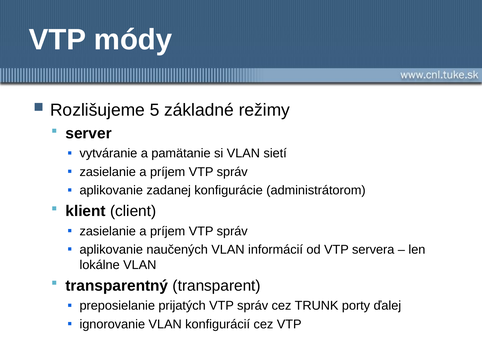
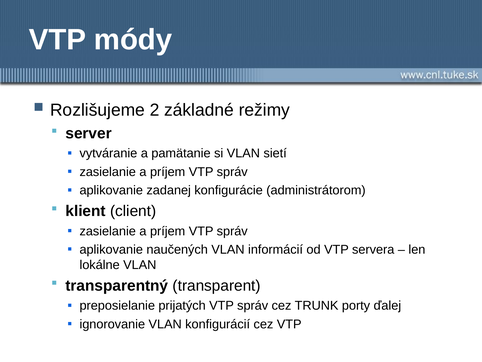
5: 5 -> 2
